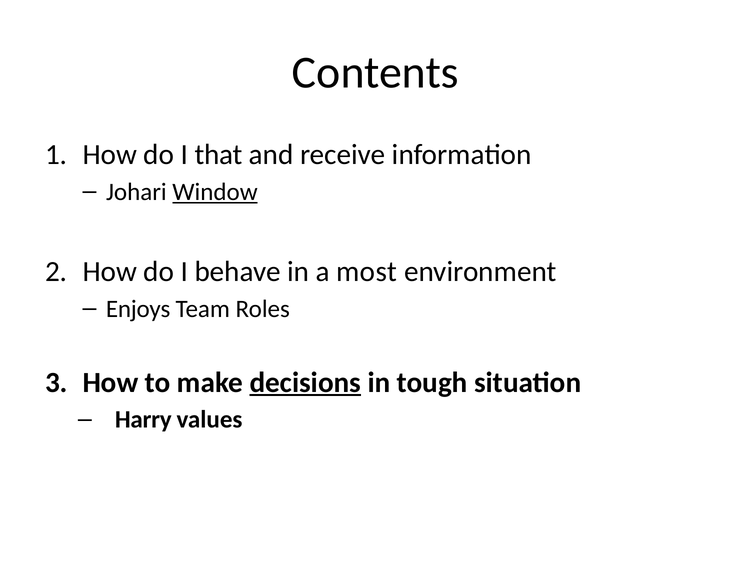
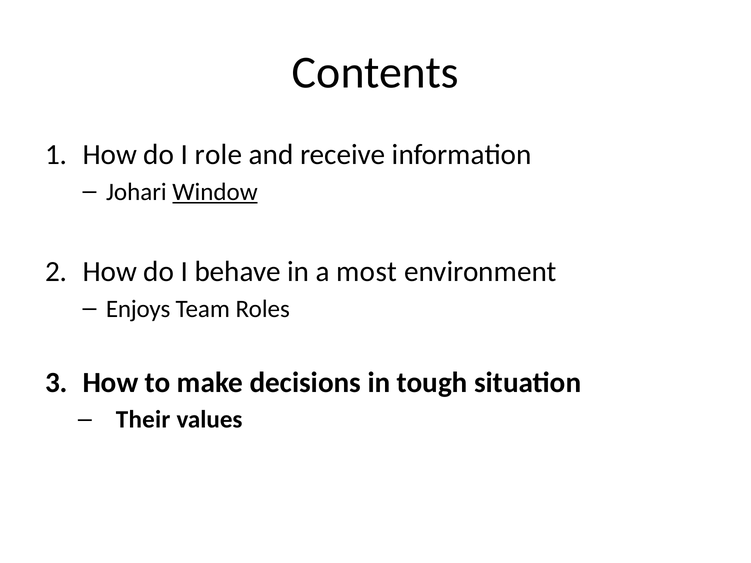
that: that -> role
decisions underline: present -> none
Harry: Harry -> Their
